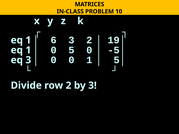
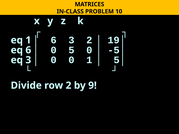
1 at (28, 50): 1 -> 6
by 3: 3 -> 9
